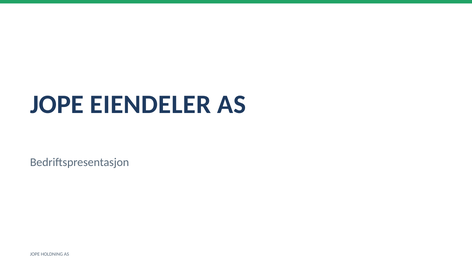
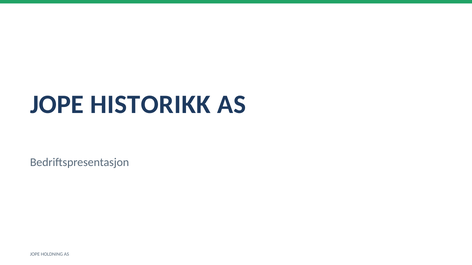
EIENDELER: EIENDELER -> HISTORIKK
